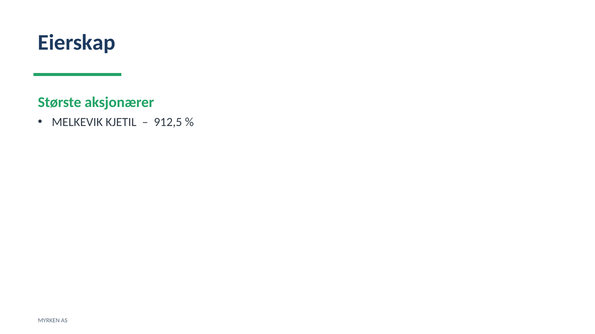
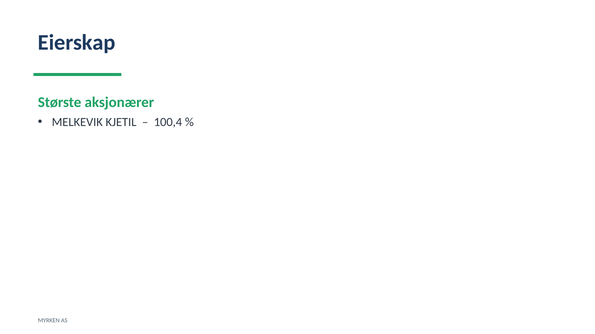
912,5: 912,5 -> 100,4
